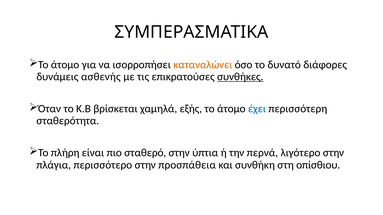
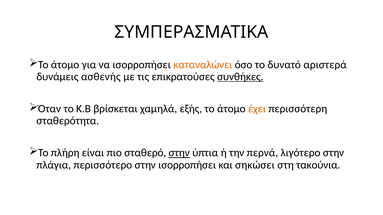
διάφορες: διάφορες -> αριστερά
έχει colour: blue -> orange
στην at (179, 153) underline: none -> present
στην προσπάθεια: προσπάθεια -> ισορροπήσει
συνθήκη: συνθήκη -> σηκώσει
οπίσθιου: οπίσθιου -> τακούνια
